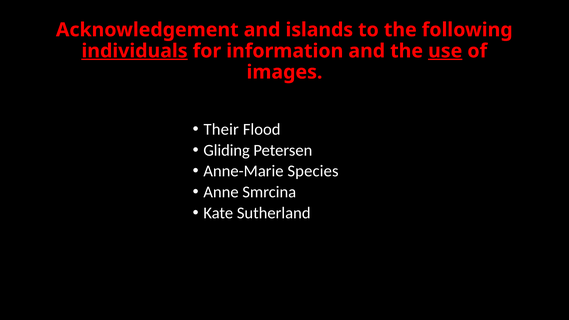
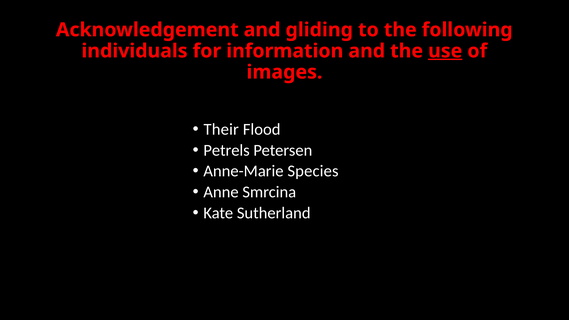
islands: islands -> gliding
individuals underline: present -> none
Gliding: Gliding -> Petrels
